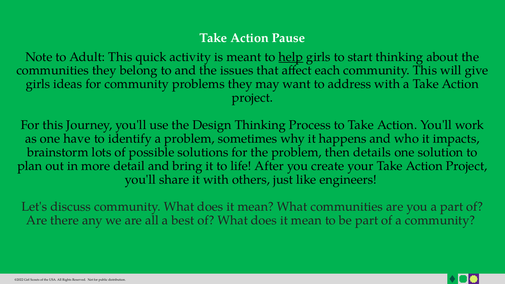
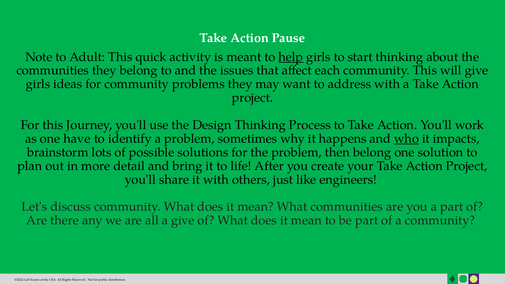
who underline: none -> present
then details: details -> belong
a best: best -> give
